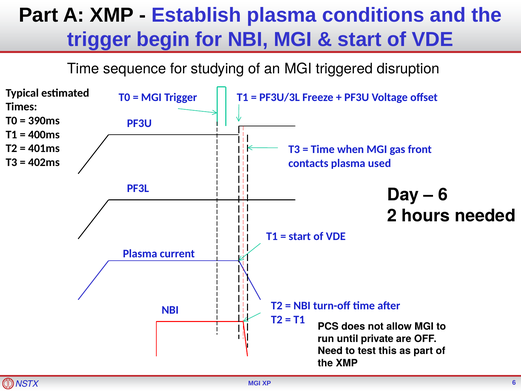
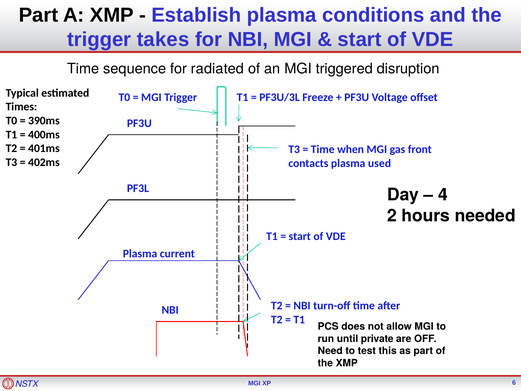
begin: begin -> takes
studying: studying -> radiated
6 at (443, 195): 6 -> 4
